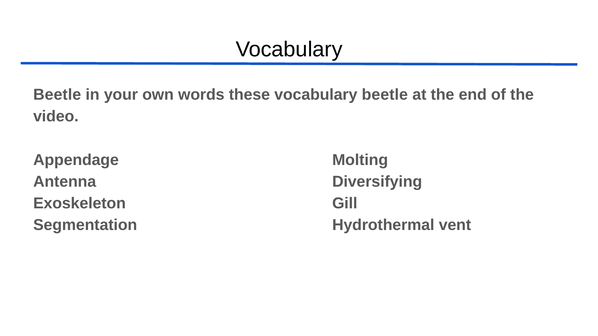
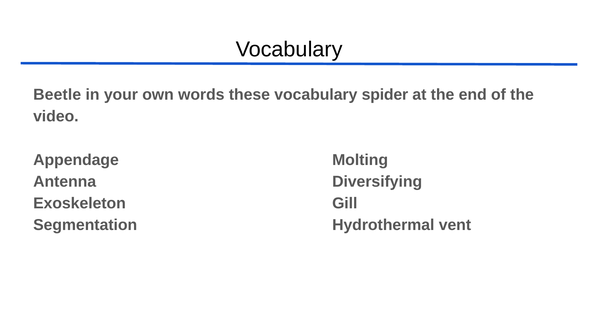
these vocabulary beetle: beetle -> spider
